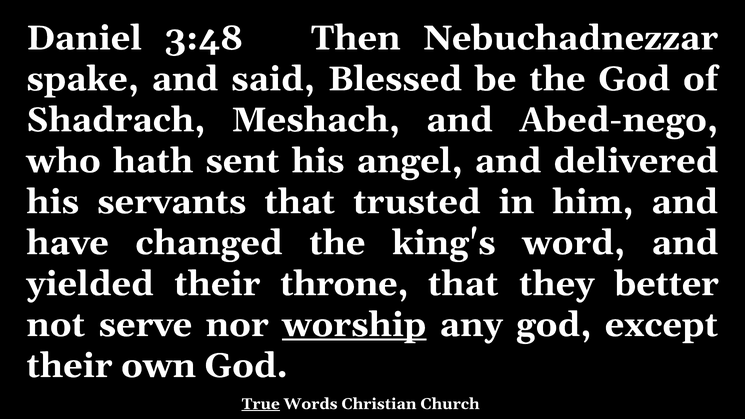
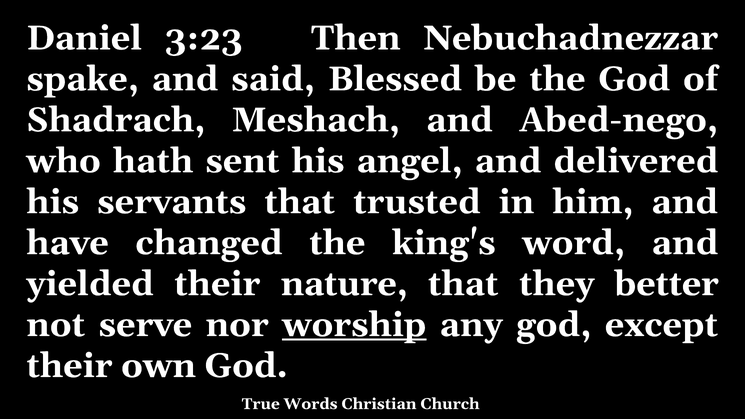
3:48: 3:48 -> 3:23
throne: throne -> nature
True underline: present -> none
